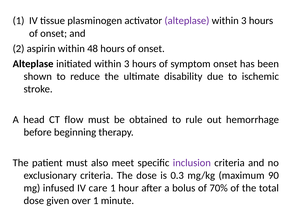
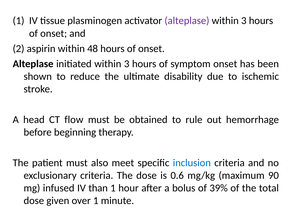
inclusion colour: purple -> blue
0.3: 0.3 -> 0.6
care: care -> than
70%: 70% -> 39%
